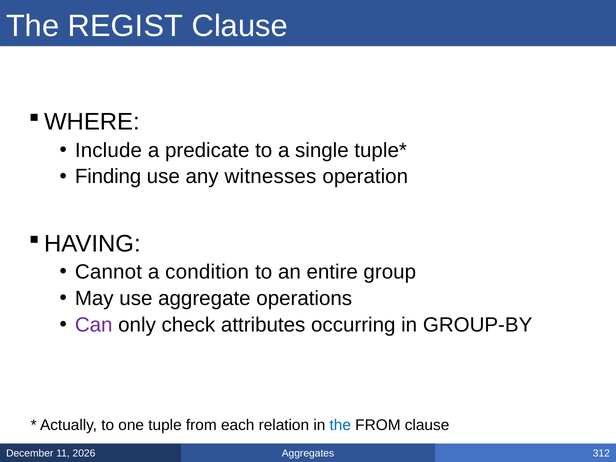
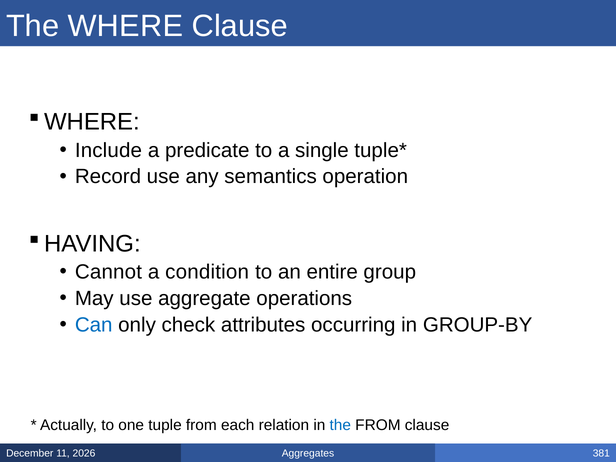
REGIST: REGIST -> WHERE
Finding: Finding -> Record
witnesses: witnesses -> semantics
Can colour: purple -> blue
312: 312 -> 381
